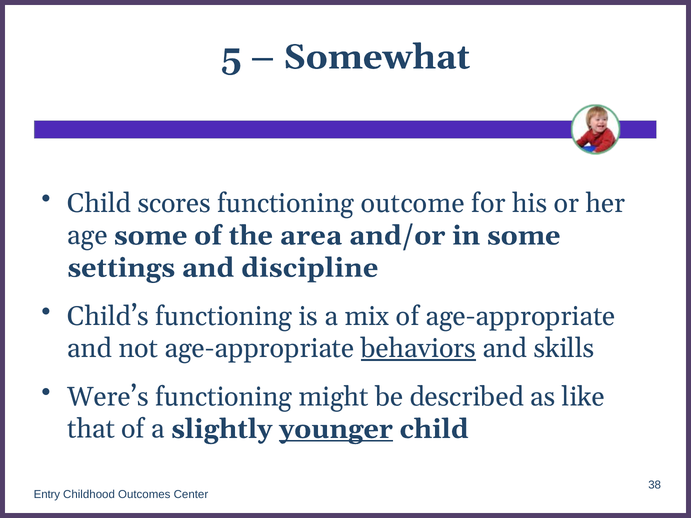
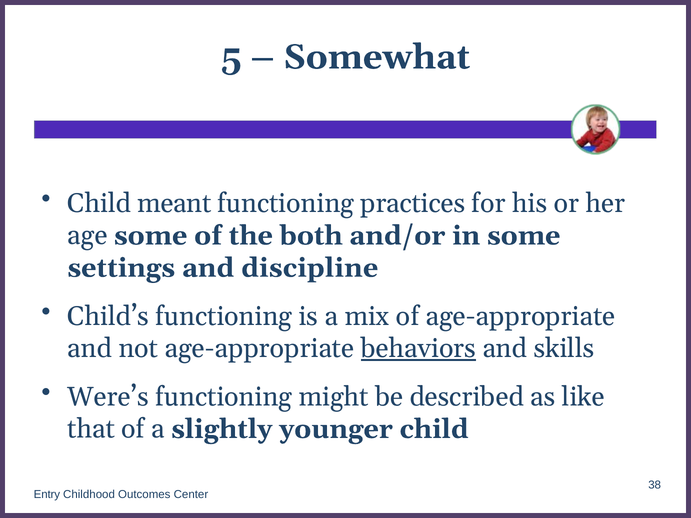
scores: scores -> meant
outcome: outcome -> practices
area: area -> both
younger underline: present -> none
